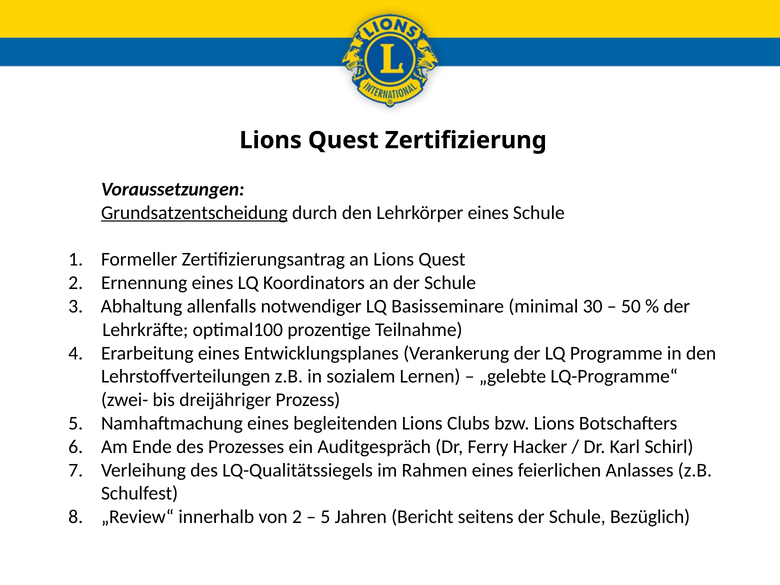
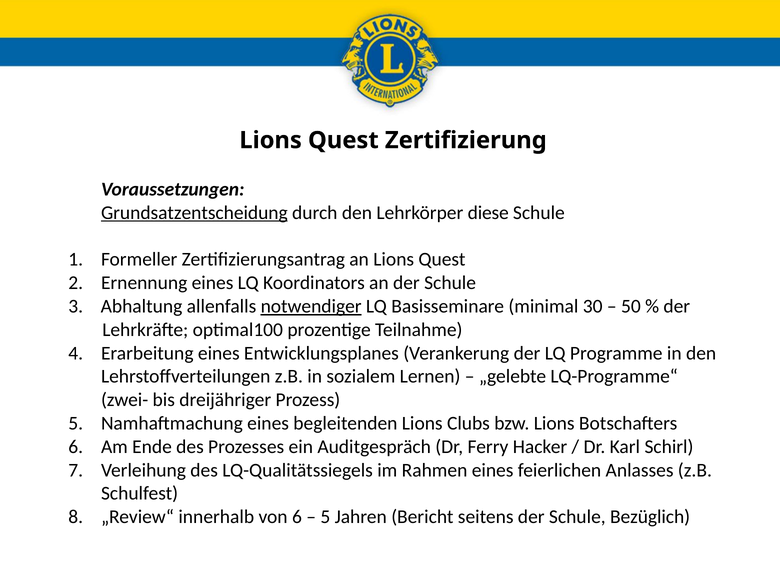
Lehrkörper eines: eines -> diese
notwendiger underline: none -> present
von 2: 2 -> 6
